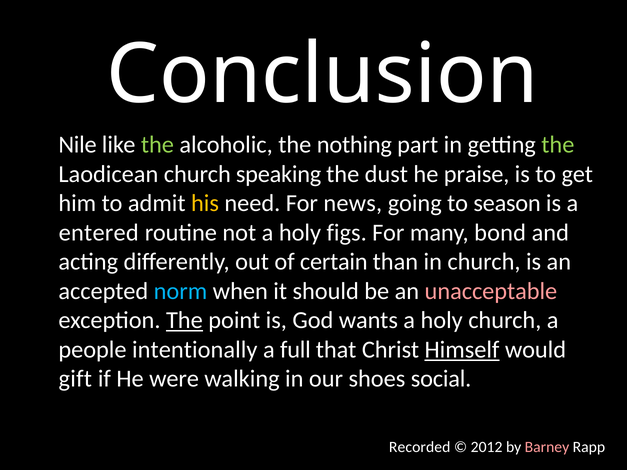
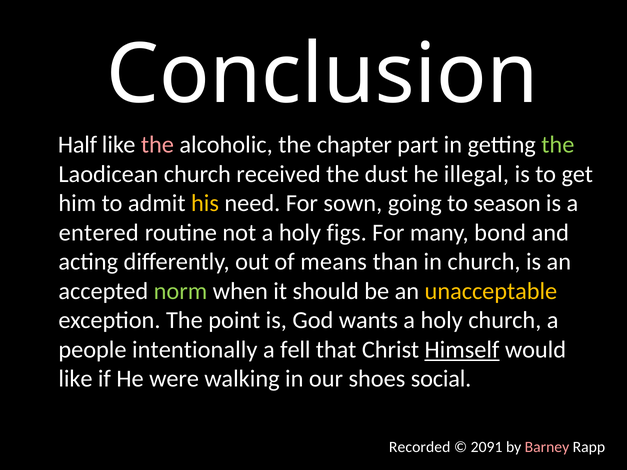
Nile: Nile -> Half
the at (157, 145) colour: light green -> pink
nothing: nothing -> chapter
speaking: speaking -> received
praise: praise -> illegal
news: news -> sown
certain: certain -> means
norm colour: light blue -> light green
unacceptable colour: pink -> yellow
The at (184, 320) underline: present -> none
full: full -> fell
gift at (75, 379): gift -> like
2012: 2012 -> 2091
